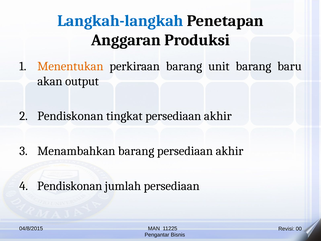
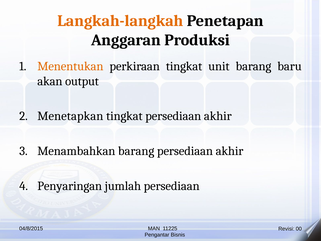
Langkah-langkah colour: blue -> orange
perkiraan barang: barang -> tingkat
Pendiskonan at (70, 116): Pendiskonan -> Menetapkan
Pendiskonan at (70, 186): Pendiskonan -> Penyaringan
